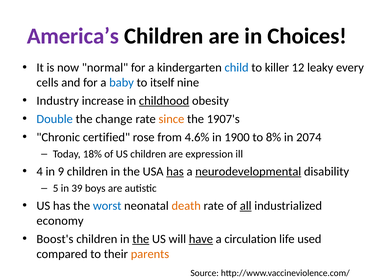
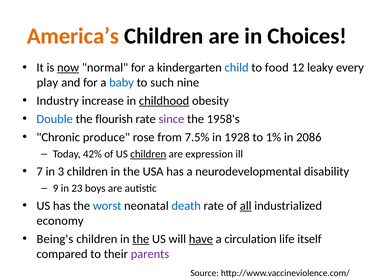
America’s colour: purple -> orange
now underline: none -> present
killer: killer -> food
cells: cells -> play
itself: itself -> such
change: change -> flourish
since colour: orange -> purple
1907's: 1907's -> 1958's
certified: certified -> produce
4.6%: 4.6% -> 7.5%
1900: 1900 -> 1928
8%: 8% -> 1%
2074: 2074 -> 2086
18%: 18% -> 42%
children at (148, 154) underline: none -> present
4: 4 -> 7
9: 9 -> 3
has at (175, 172) underline: present -> none
neurodevelopmental underline: present -> none
5: 5 -> 9
39: 39 -> 23
death colour: orange -> blue
Boost's: Boost's -> Being's
used: used -> itself
parents colour: orange -> purple
